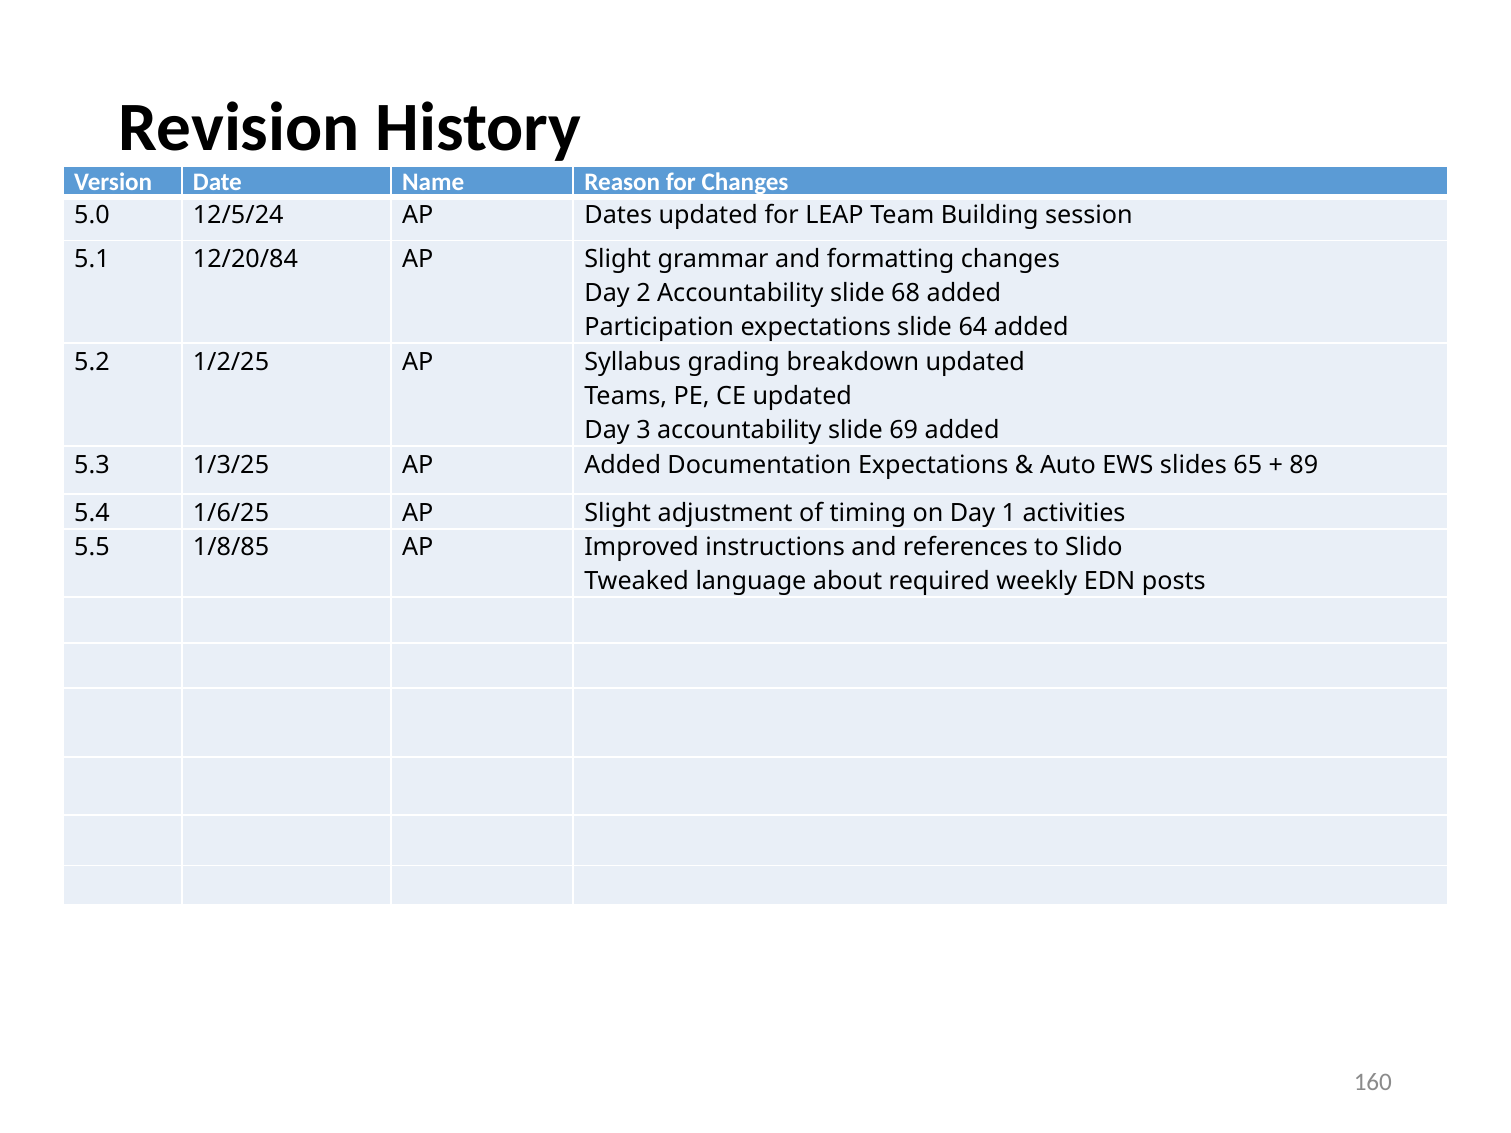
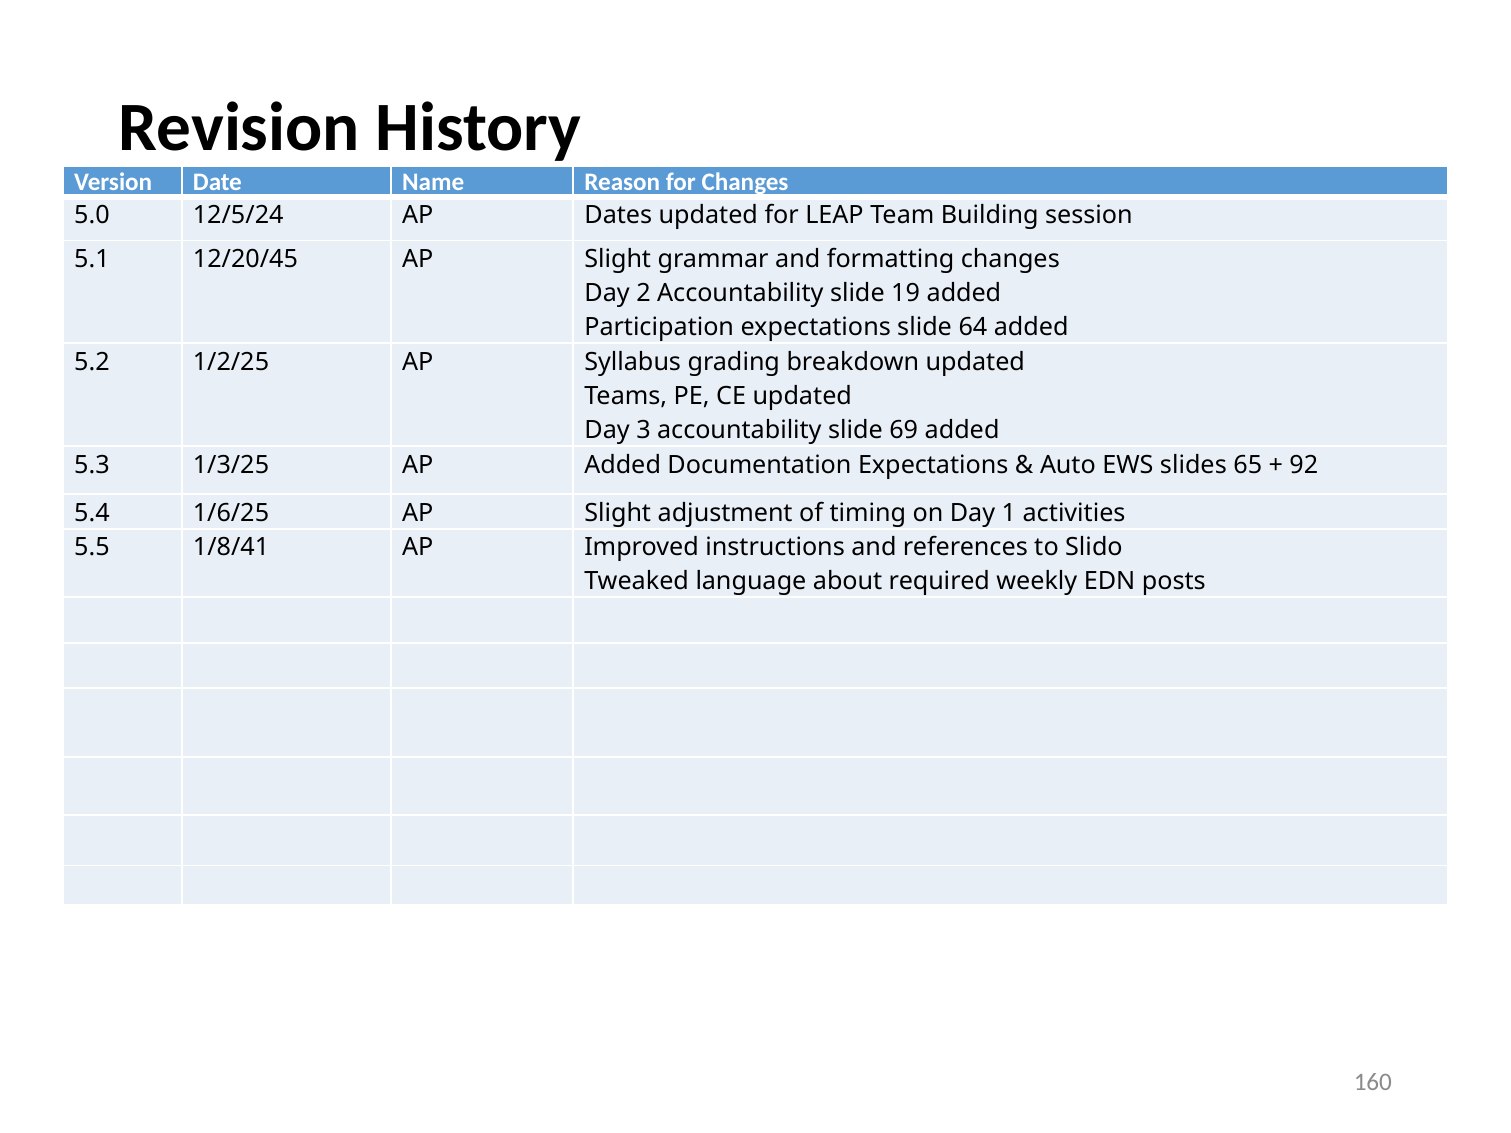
12/20/84: 12/20/84 -> 12/20/45
68: 68 -> 19
89: 89 -> 92
1/8/85: 1/8/85 -> 1/8/41
